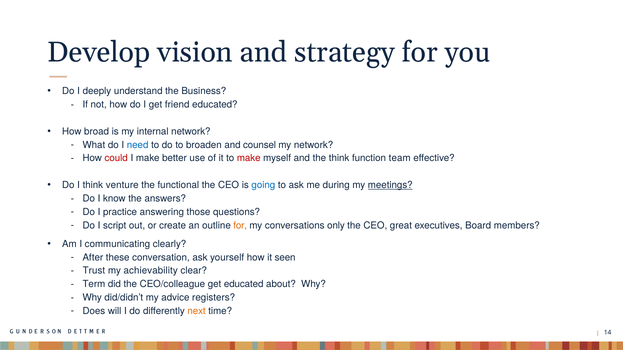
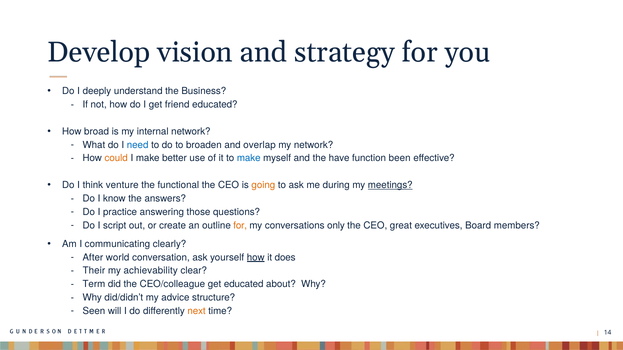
counsel: counsel -> overlap
could colour: red -> orange
make at (249, 158) colour: red -> blue
the think: think -> have
team: team -> been
going colour: blue -> orange
these: these -> world
how at (256, 258) underline: none -> present
seen: seen -> does
Trust: Trust -> Their
registers: registers -> structure
Does: Does -> Seen
